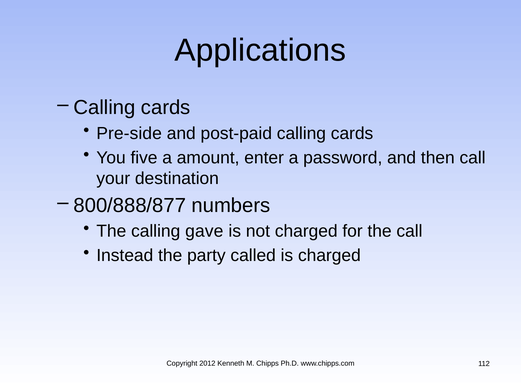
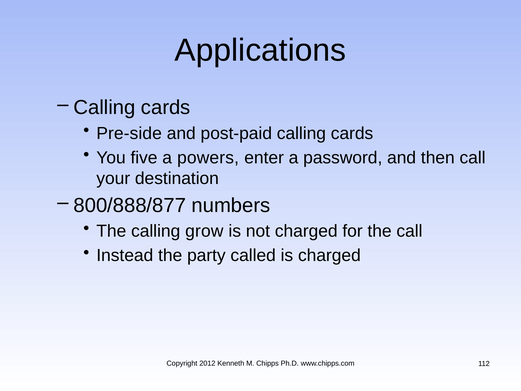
amount: amount -> powers
gave: gave -> grow
